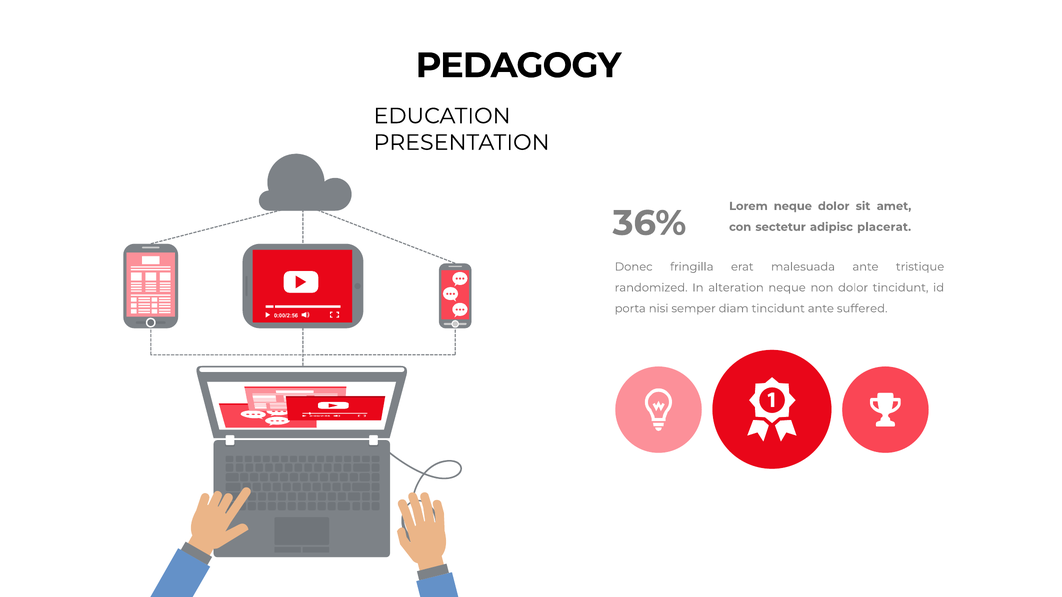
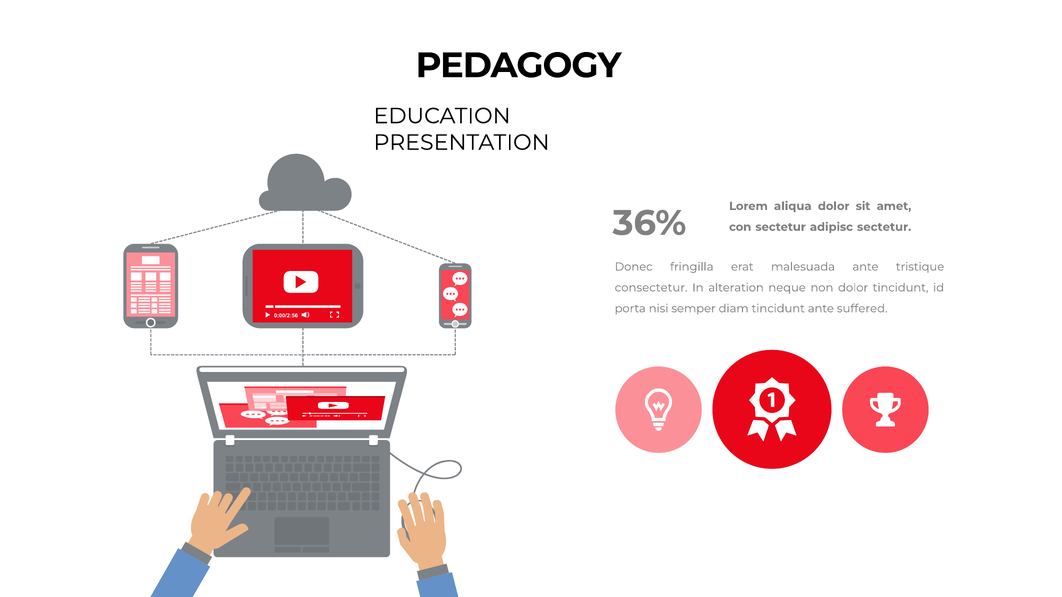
Lorem neque: neque -> aliqua
adipisc placerat: placerat -> sectetur
randomized: randomized -> consectetur
